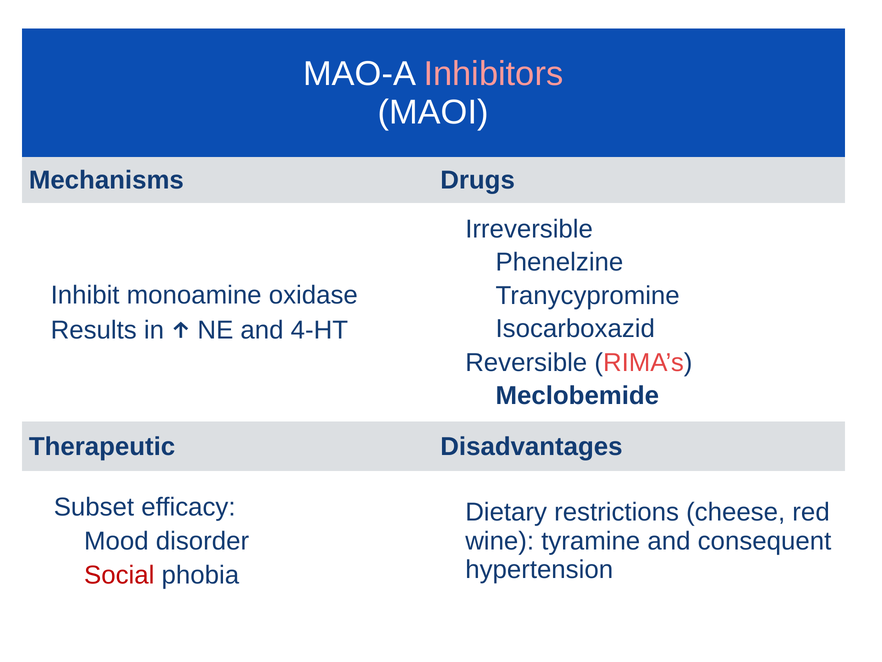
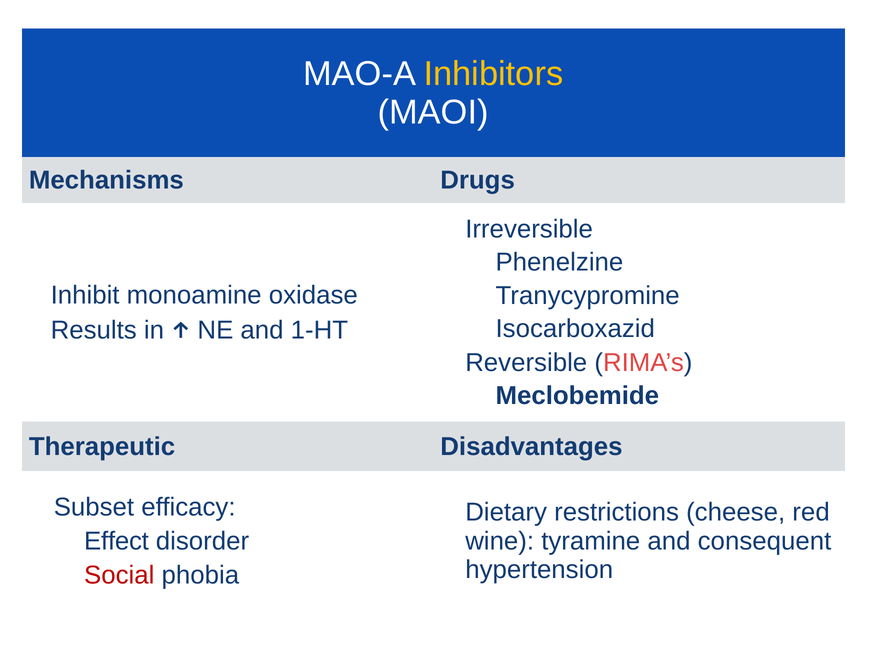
Inhibitors colour: pink -> yellow
4-HT: 4-HT -> 1-HT
Mood: Mood -> Effect
